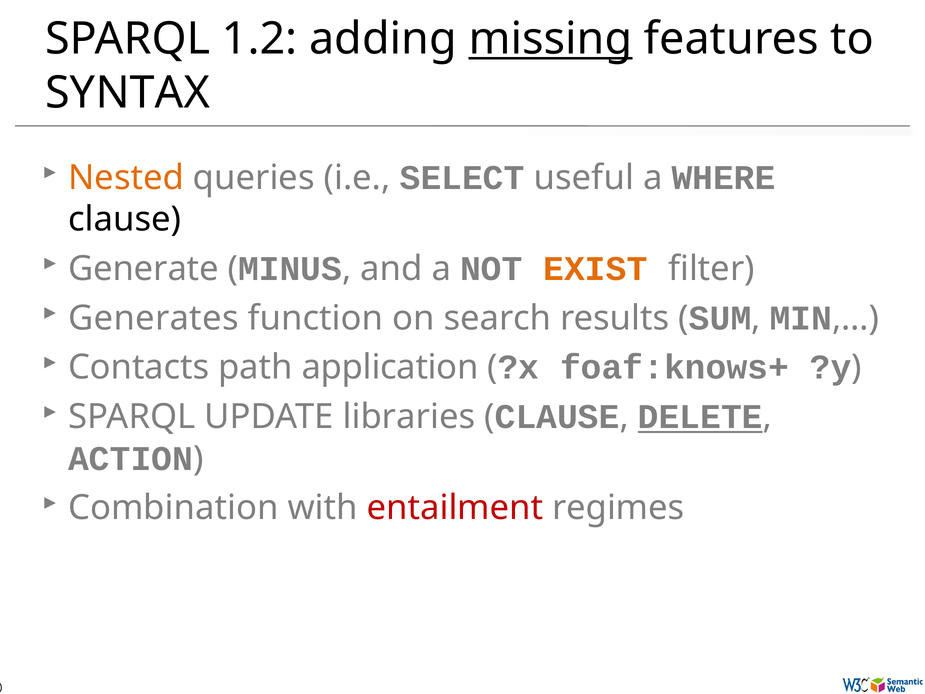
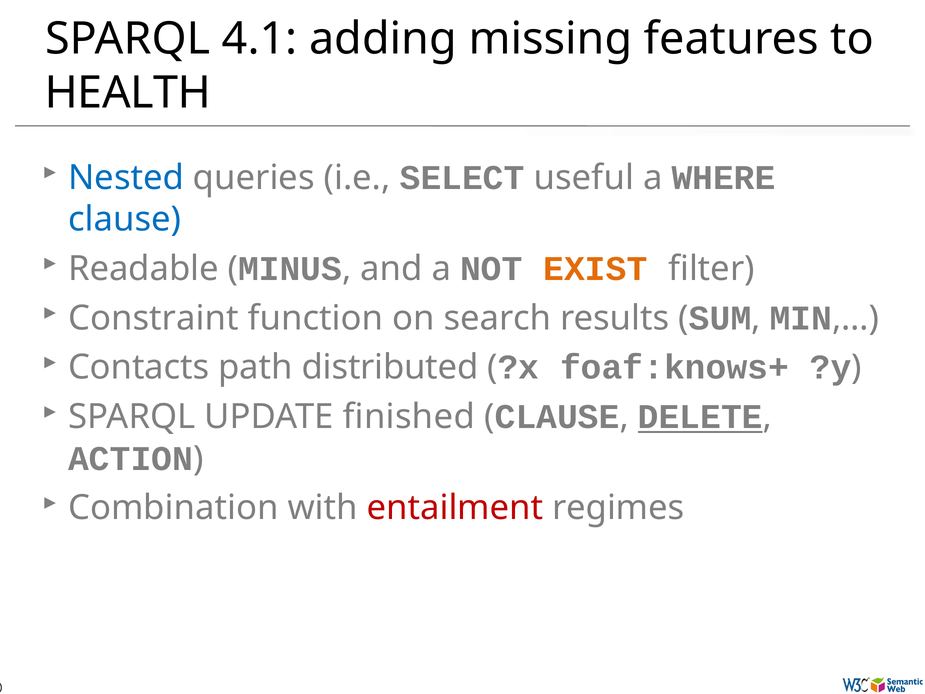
1.2: 1.2 -> 4.1
missing underline: present -> none
SYNTAX: SYNTAX -> HEALTH
Nested colour: orange -> blue
clause at (125, 219) colour: black -> blue
Generate: Generate -> Readable
Generates: Generates -> Constraint
application: application -> distributed
libraries: libraries -> finished
